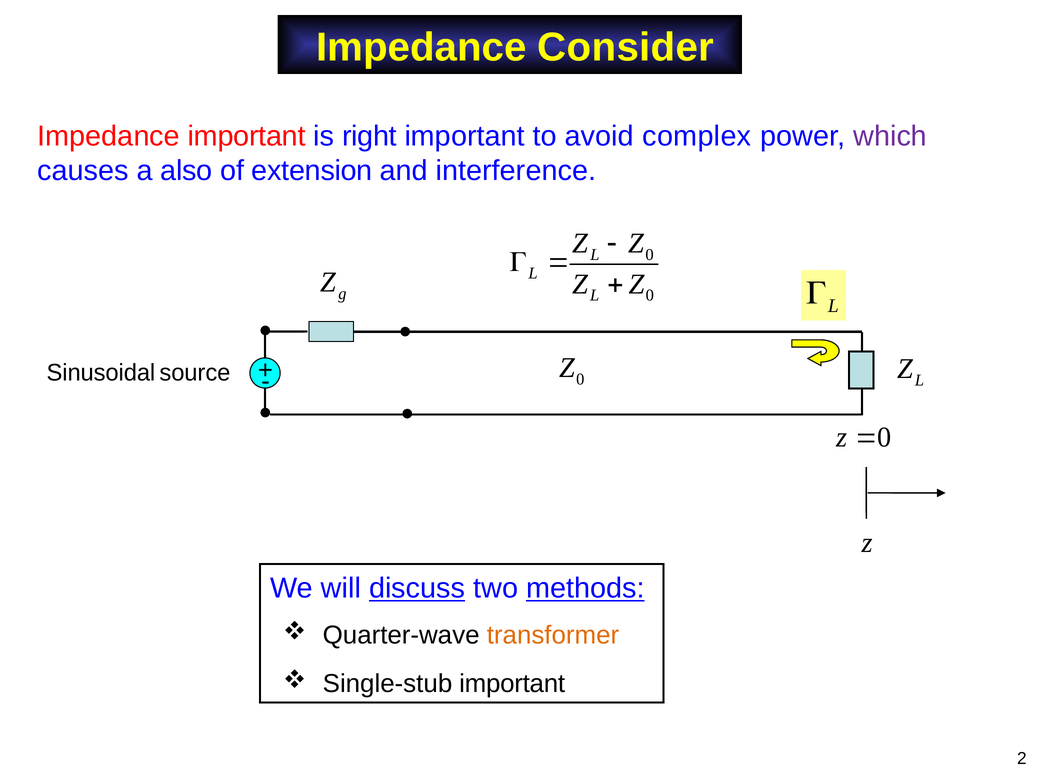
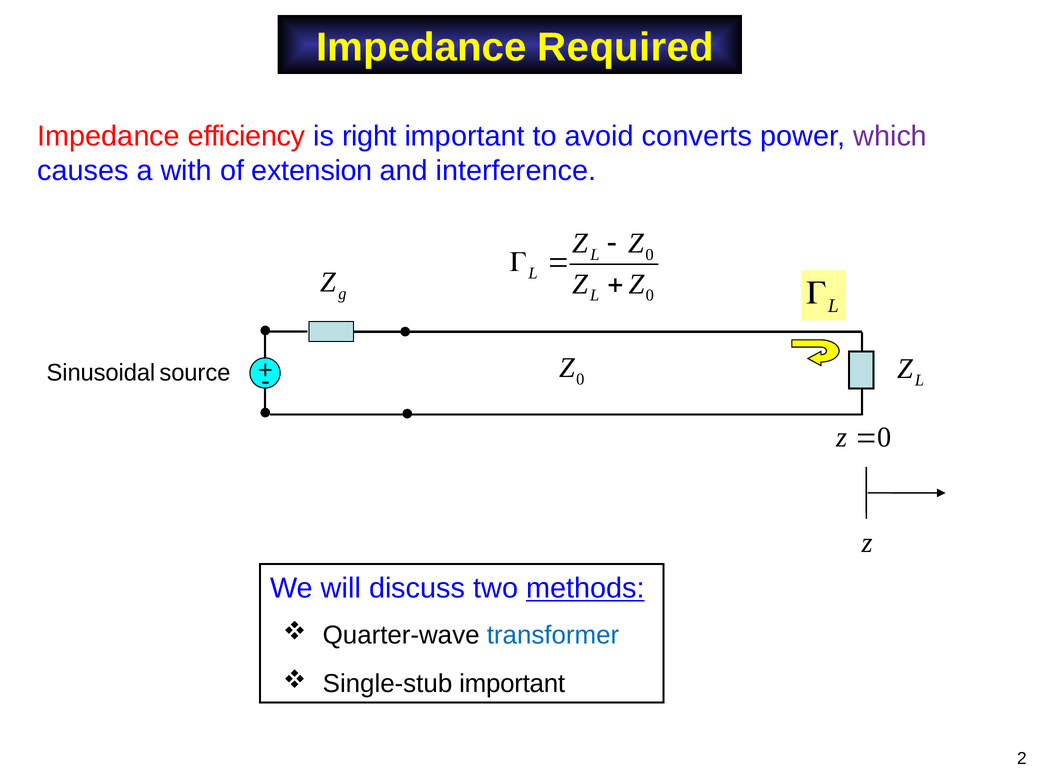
Consider: Consider -> Required
Impedance important: important -> efficiency
complex: complex -> converts
also: also -> with
discuss underline: present -> none
transformer colour: orange -> blue
